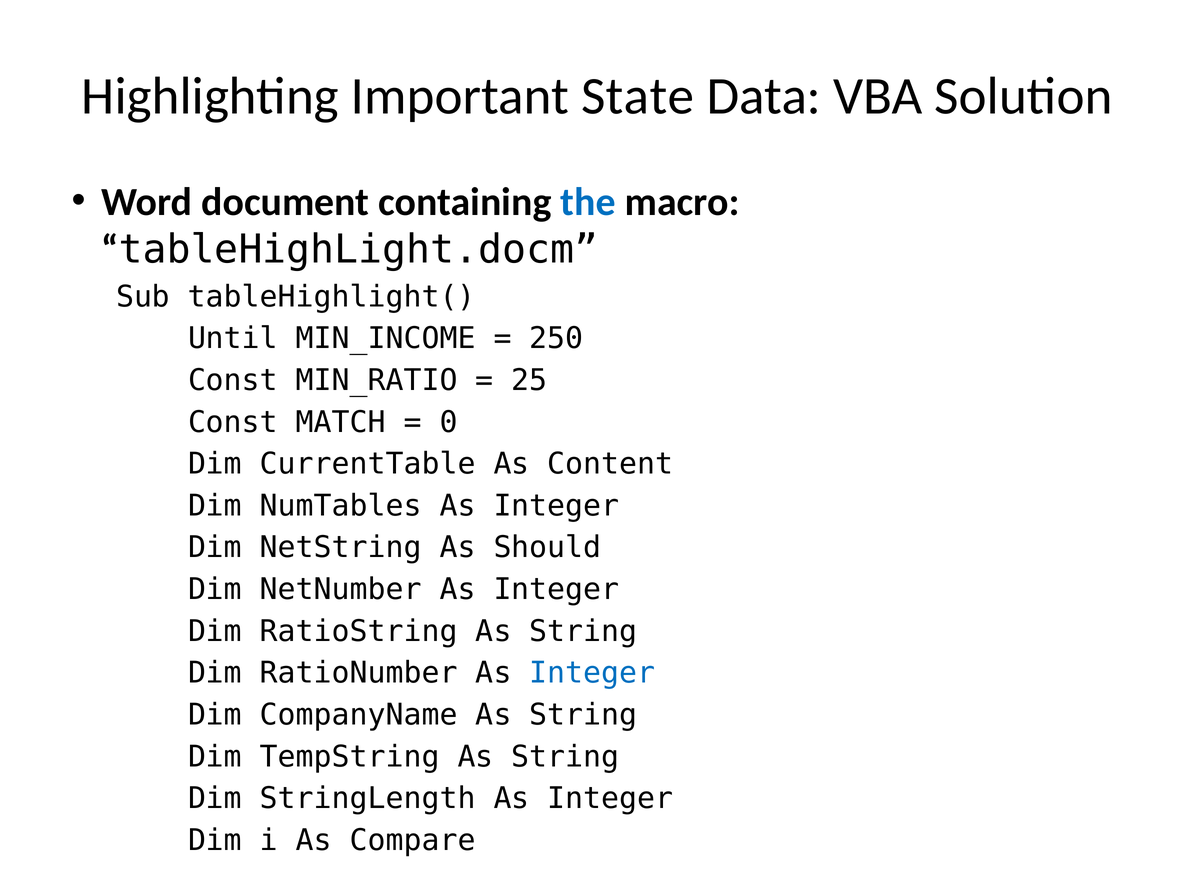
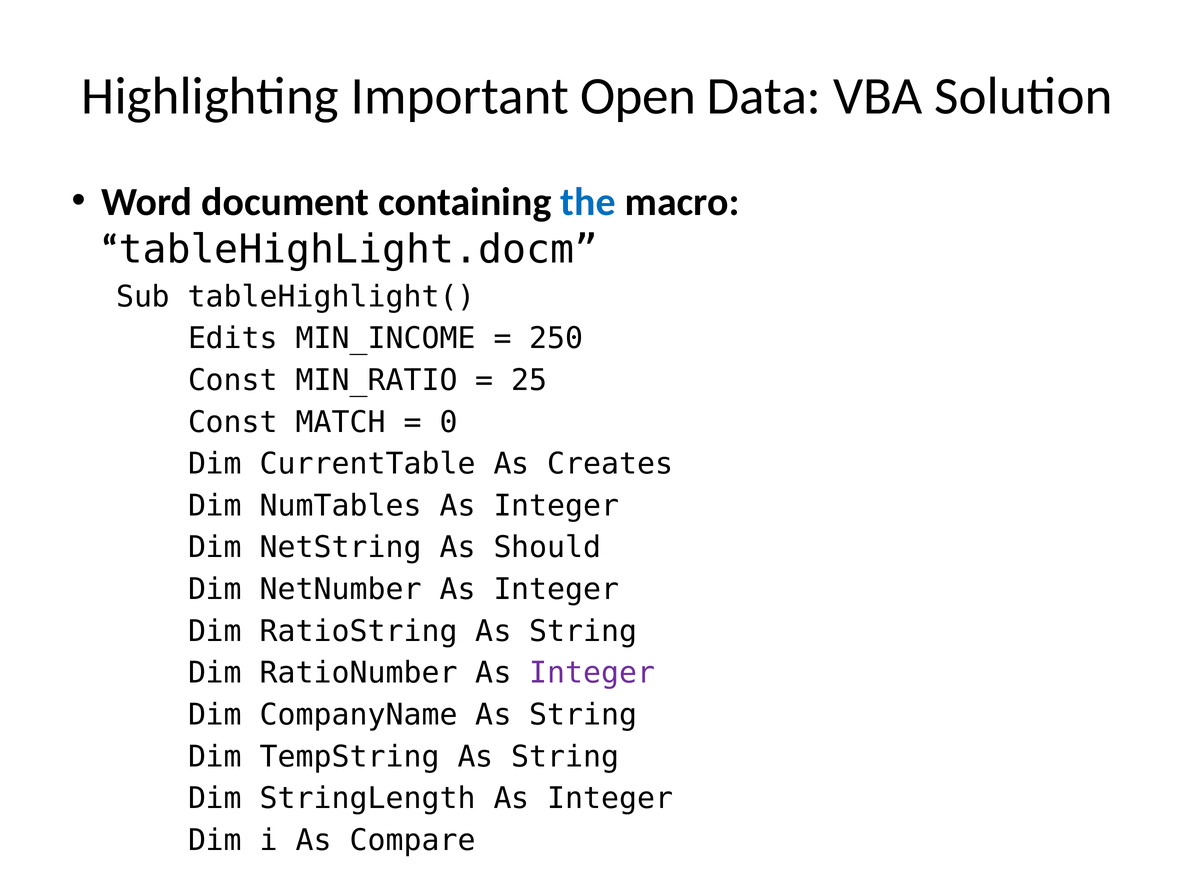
State: State -> Open
Until: Until -> Edits
Content: Content -> Creates
Integer at (592, 673) colour: blue -> purple
